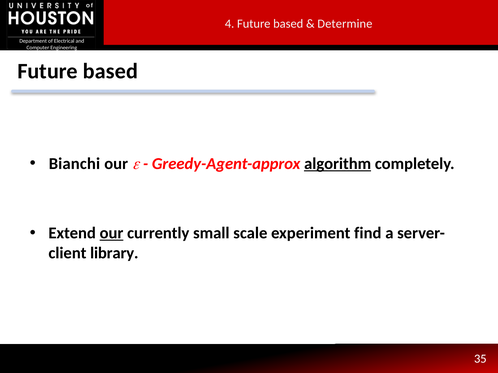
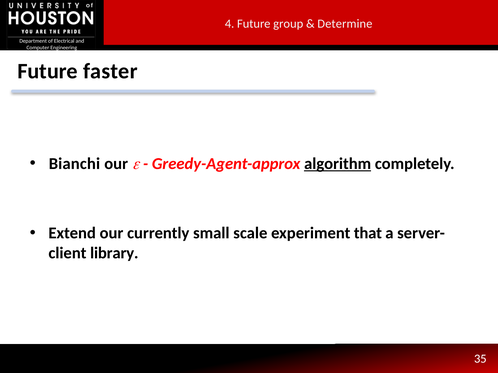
4 Future based: based -> group
based at (110, 71): based -> faster
our at (111, 234) underline: present -> none
find: find -> that
